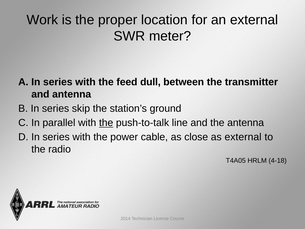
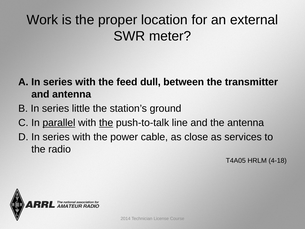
skip: skip -> little
parallel underline: none -> present
as external: external -> services
